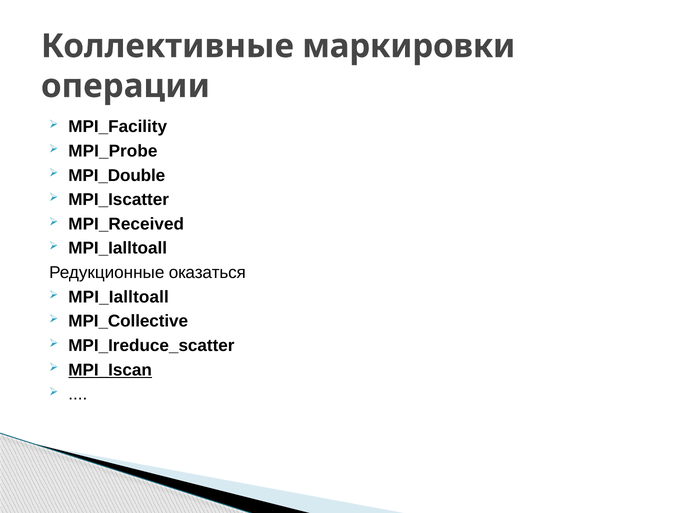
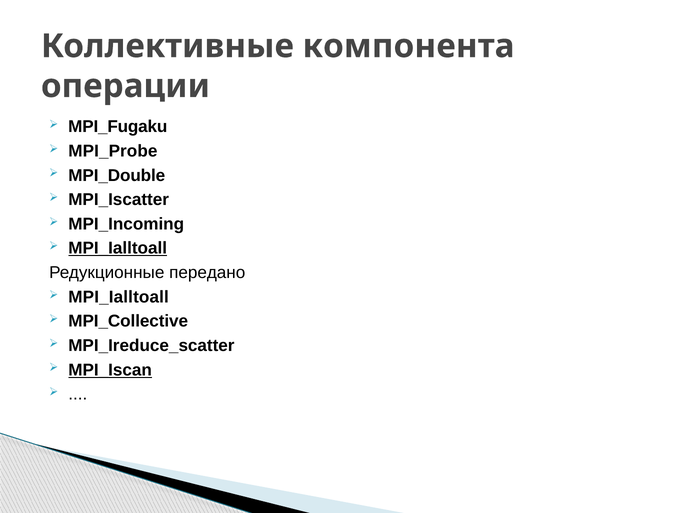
маркировки: маркировки -> компонента
MPI_Facility: MPI_Facility -> MPI_Fugaku
MPI_Received: MPI_Received -> MPI_Incoming
MPI_Ialltoall at (118, 248) underline: none -> present
оказаться: оказаться -> передано
